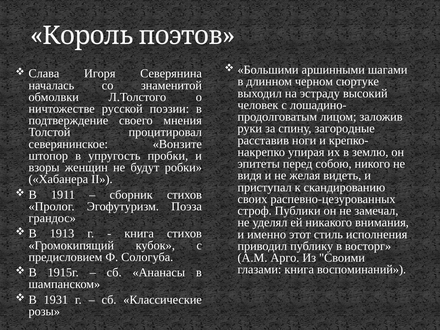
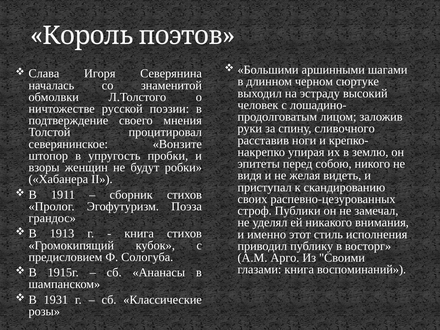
загородные: загородные -> сливочного
